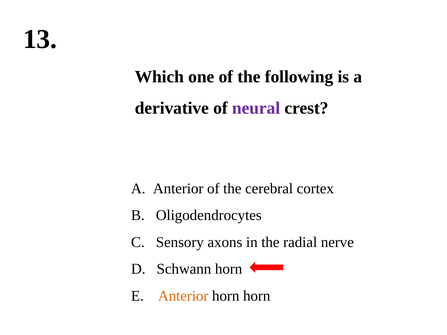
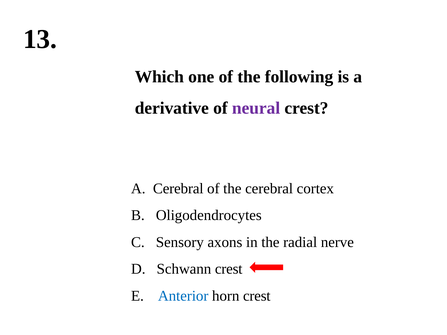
A Anterior: Anterior -> Cerebral
Schwann horn: horn -> crest
Anterior at (183, 296) colour: orange -> blue
horn horn: horn -> crest
